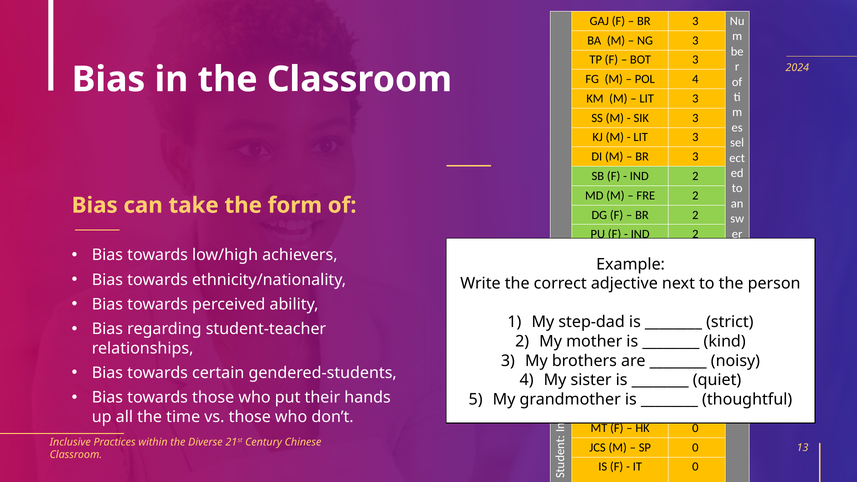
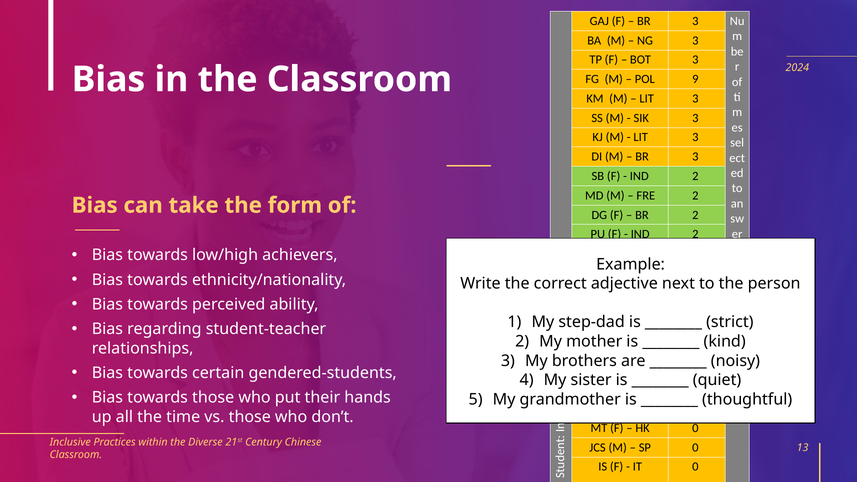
POL 4: 4 -> 9
